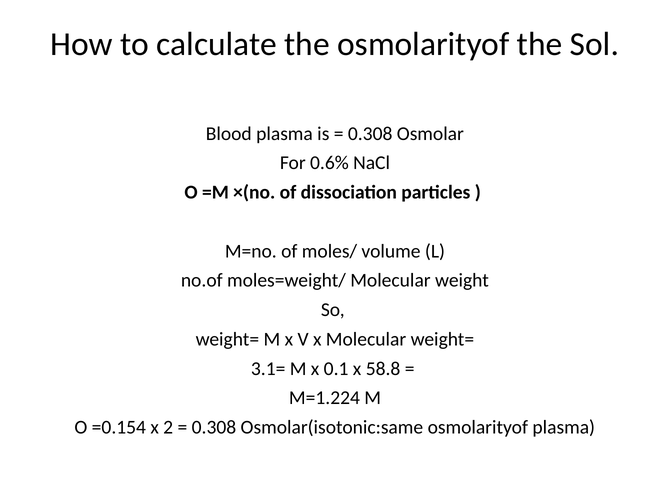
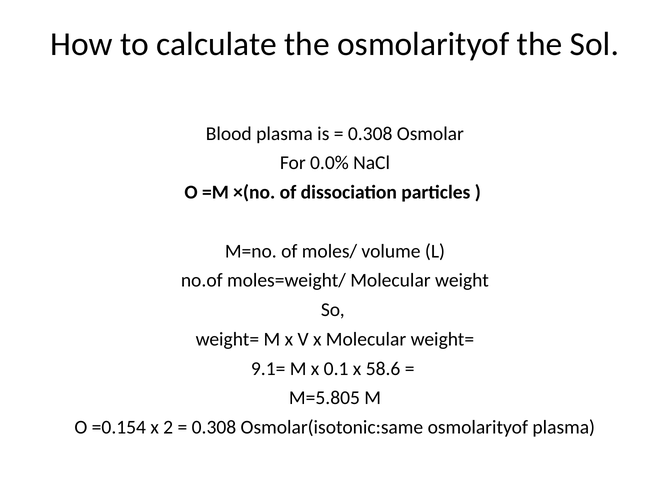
0.6%: 0.6% -> 0.0%
3.1=: 3.1= -> 9.1=
58.8: 58.8 -> 58.6
M=1.224: M=1.224 -> M=5.805
